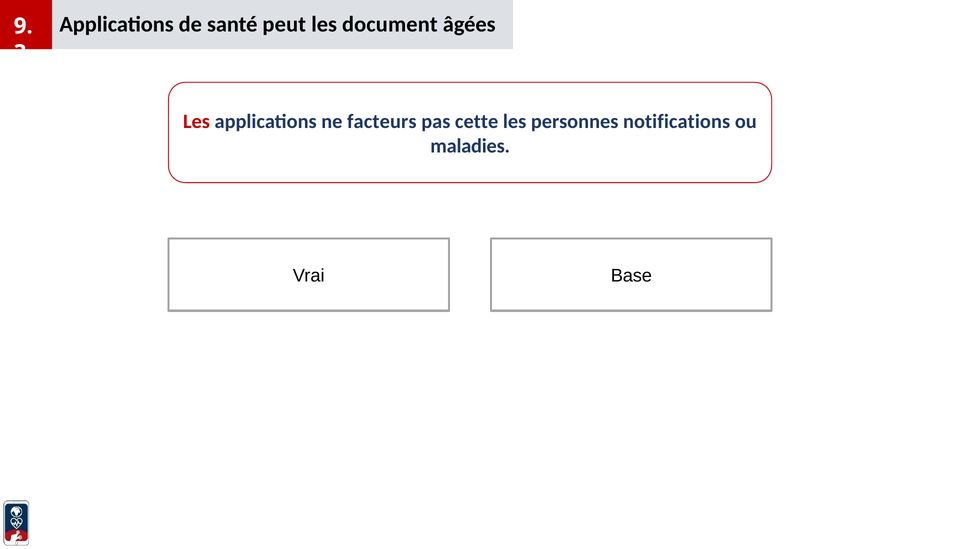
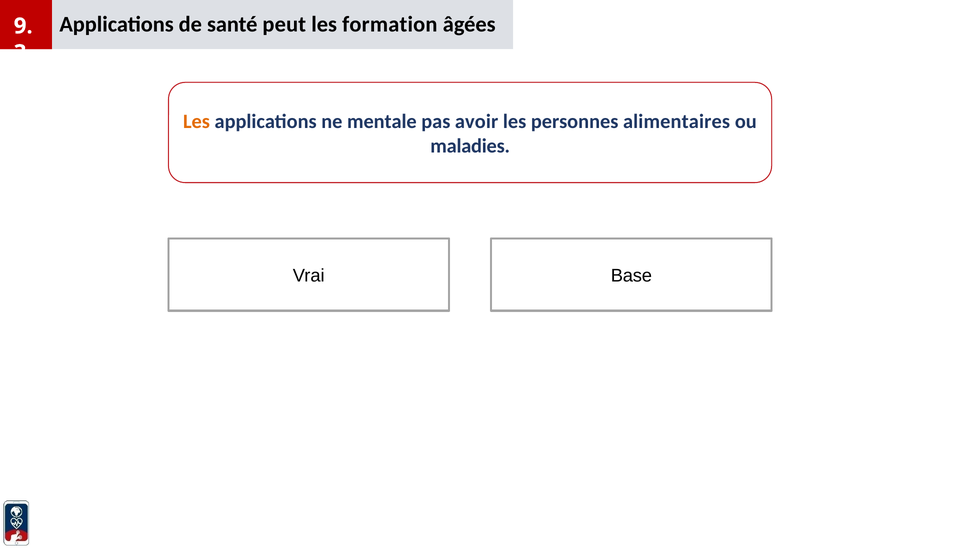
document: document -> formation
Les at (196, 122) colour: red -> orange
facteurs: facteurs -> mentale
cette: cette -> avoir
notifications: notifications -> alimentaires
